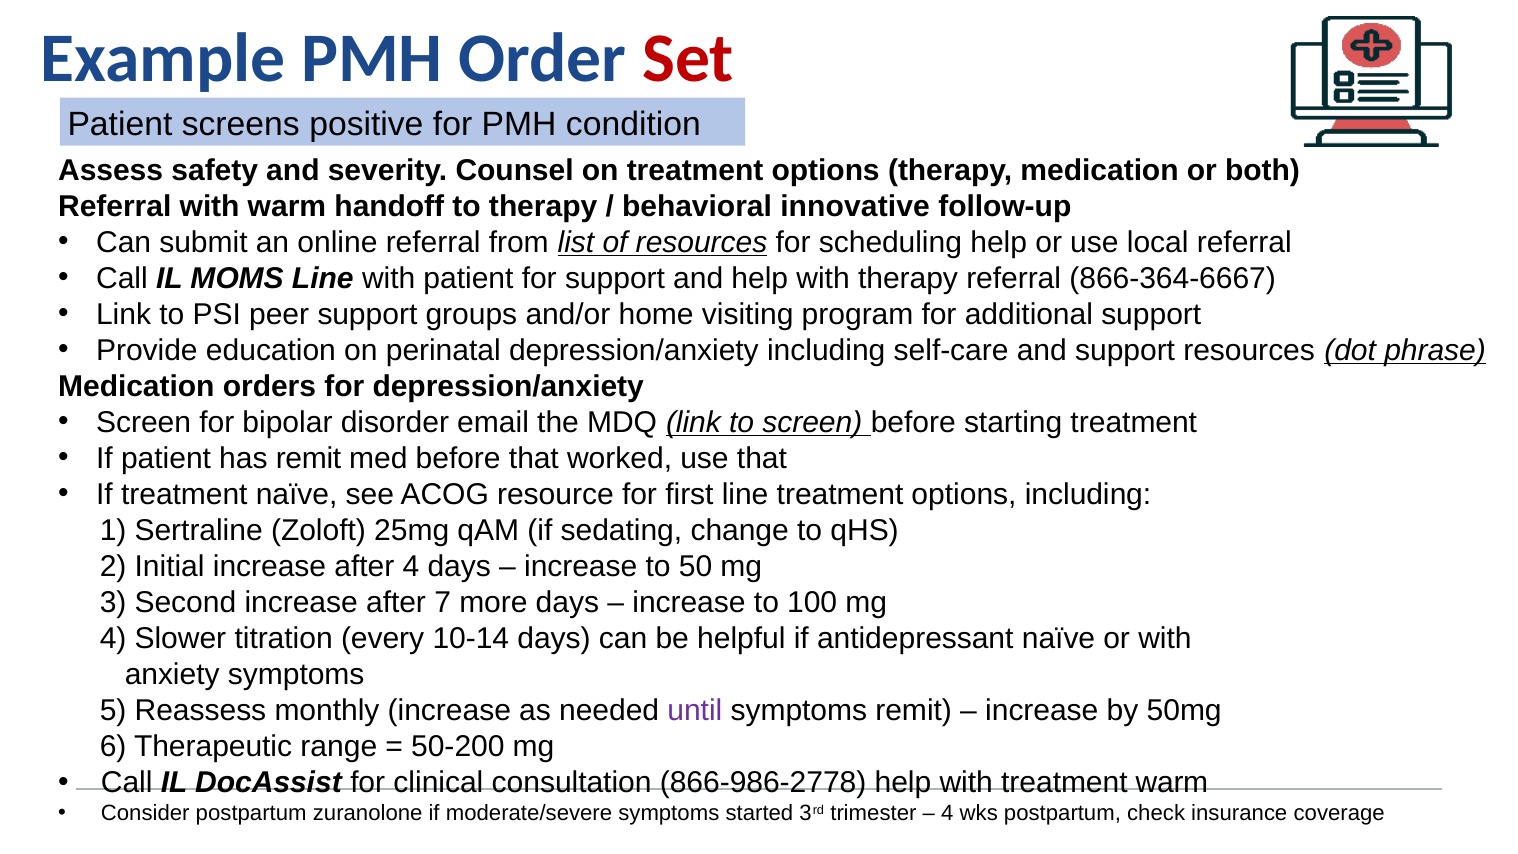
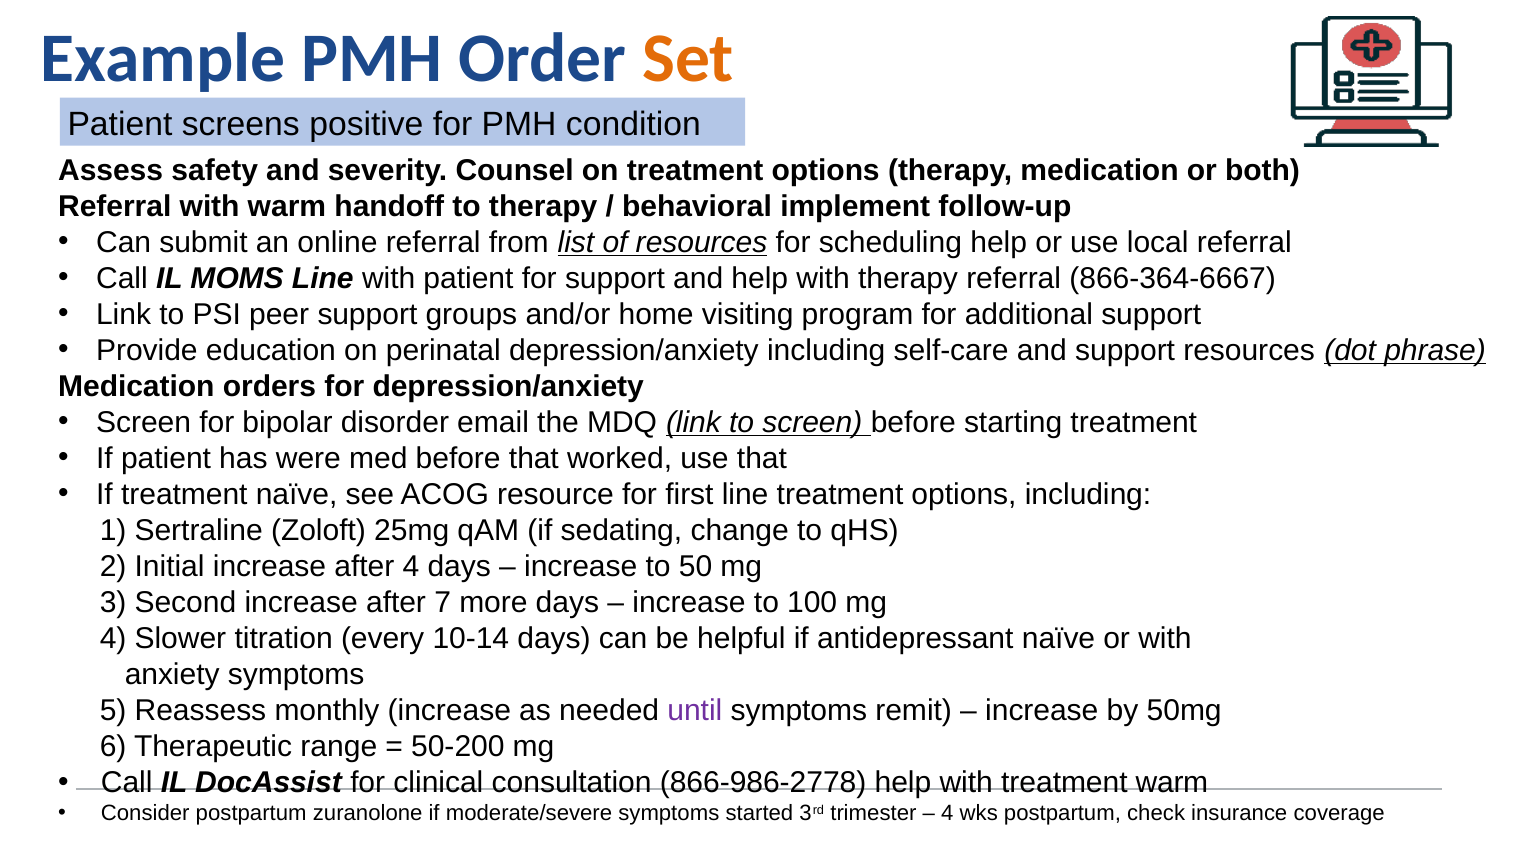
Set colour: red -> orange
innovative: innovative -> implement
has remit: remit -> were
